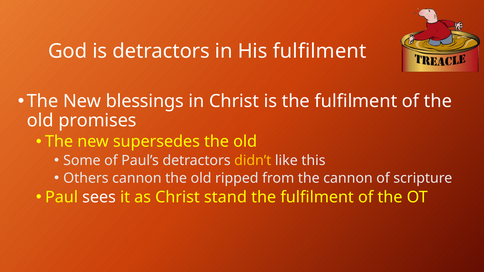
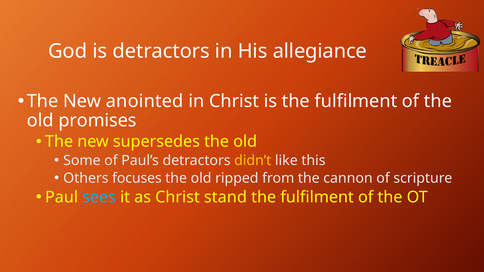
His fulfilment: fulfilment -> allegiance
blessings: blessings -> anointed
Others cannon: cannon -> focuses
sees colour: white -> light blue
